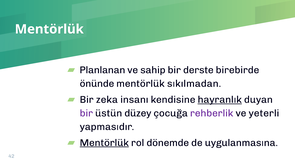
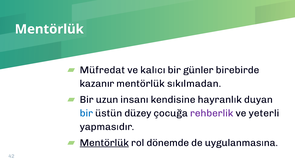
Planlanan: Planlanan -> Müfredat
sahip: sahip -> kalıcı
derste: derste -> günler
önünde: önünde -> kazanır
zeka: zeka -> uzun
hayranlık underline: present -> none
bir at (86, 113) colour: purple -> blue
